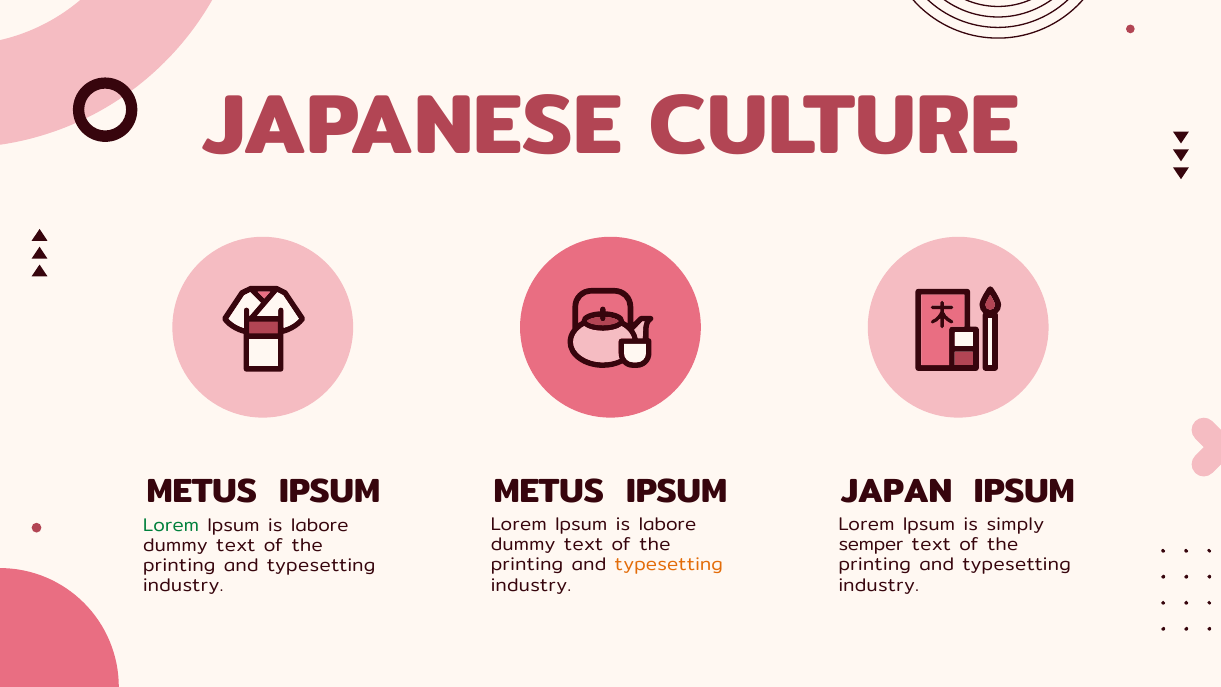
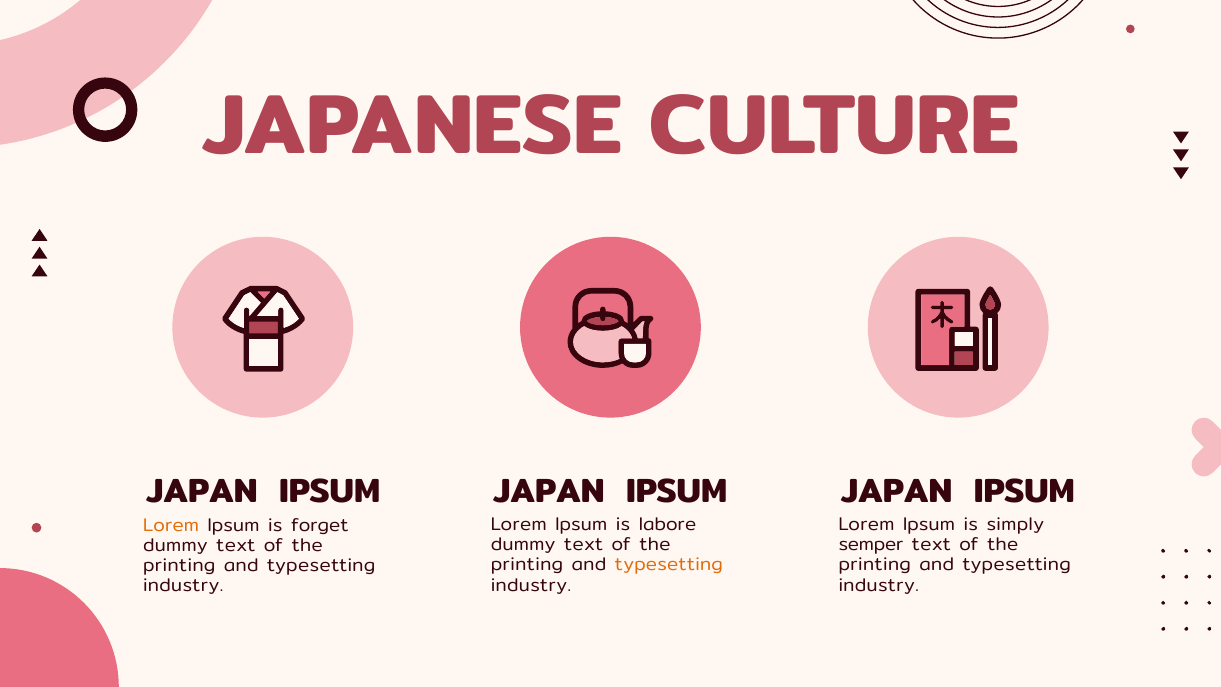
METUS at (202, 491): METUS -> JAPAN
METUS at (549, 491): METUS -> JAPAN
Lorem at (171, 525) colour: green -> orange
labore at (320, 525): labore -> forget
